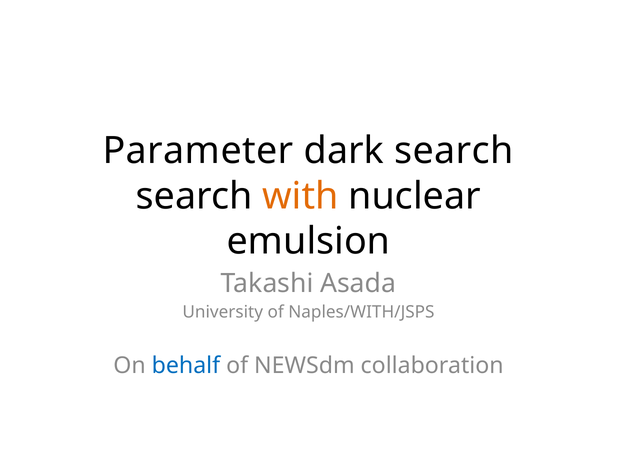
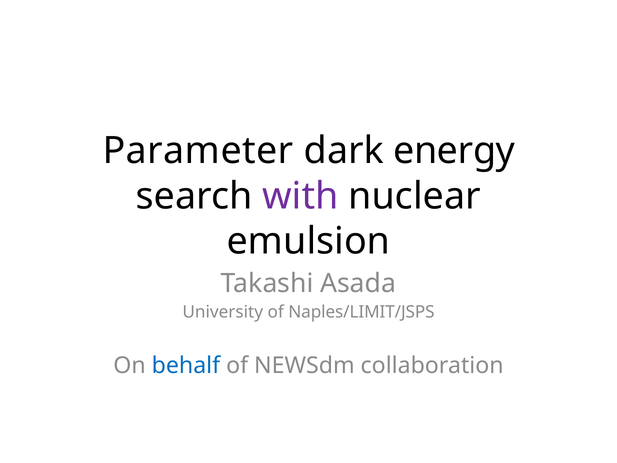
dark search: search -> energy
with colour: orange -> purple
Naples/WITH/JSPS: Naples/WITH/JSPS -> Naples/LIMIT/JSPS
